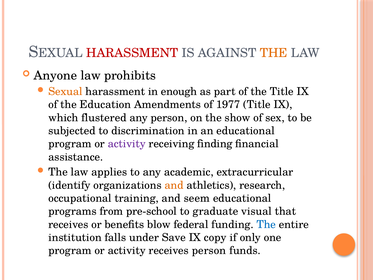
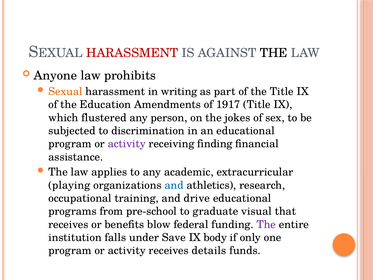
THE at (274, 53) colour: orange -> black
enough: enough -> writing
1977: 1977 -> 1917
show: show -> jokes
identify: identify -> playing
and at (174, 185) colour: orange -> blue
seem: seem -> drive
The at (266, 224) colour: blue -> purple
copy: copy -> body
receives person: person -> details
